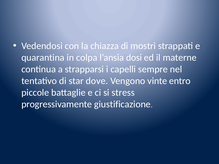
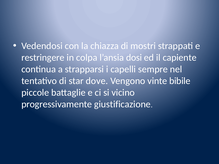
quarantina: quarantina -> restringere
materne: materne -> capiente
entro: entro -> bibile
stress: stress -> vicino
